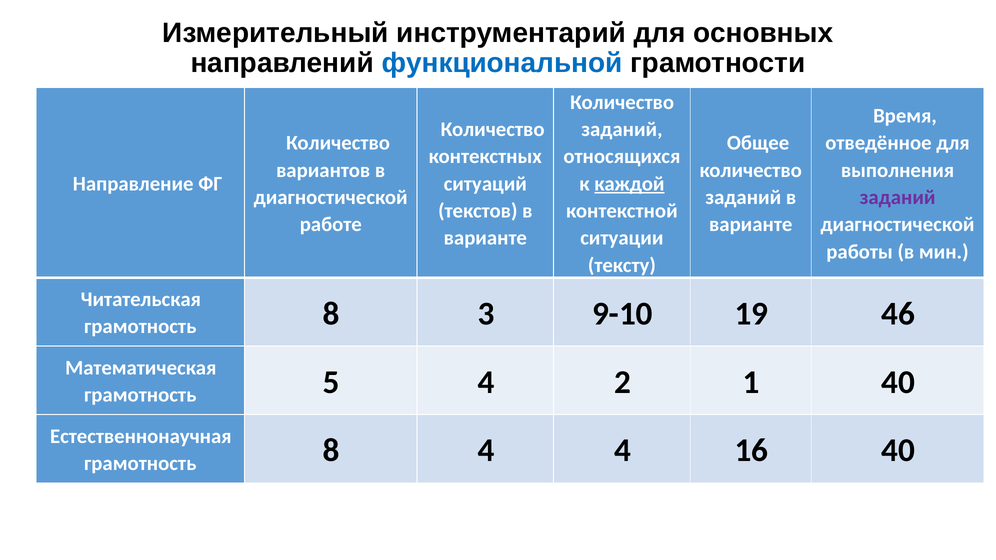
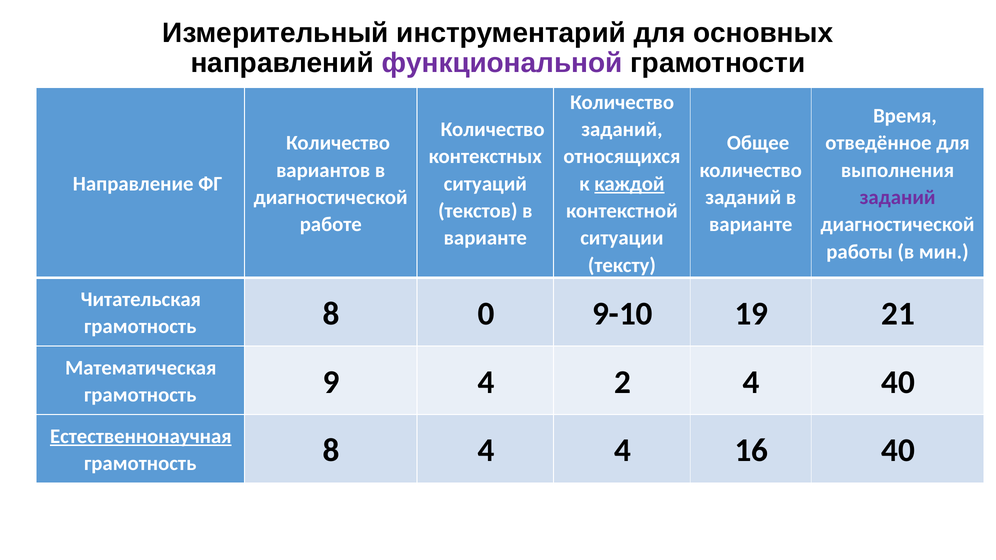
функциональной colour: blue -> purple
3: 3 -> 0
46: 46 -> 21
5: 5 -> 9
2 1: 1 -> 4
Естественнонаучная underline: none -> present
